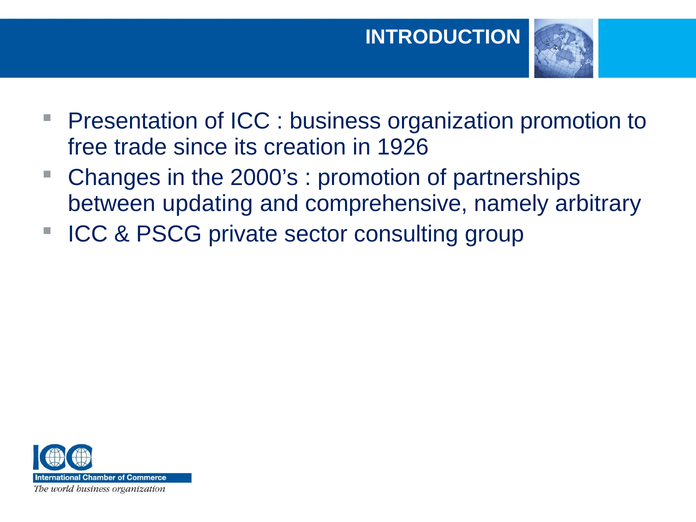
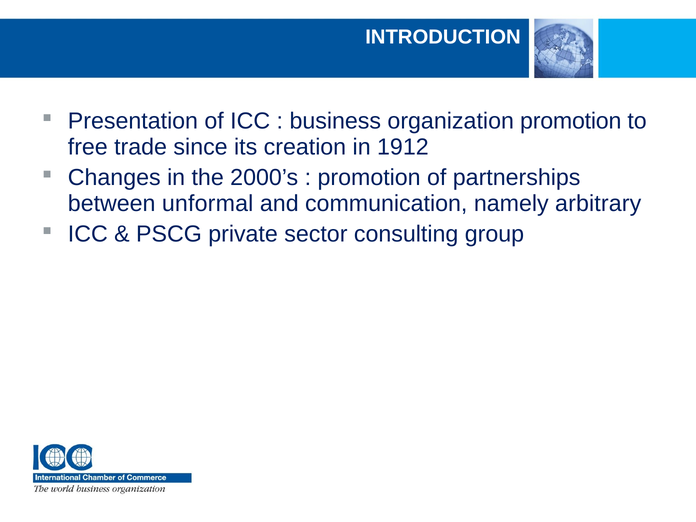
1926: 1926 -> 1912
updating: updating -> unformal
comprehensive: comprehensive -> communication
